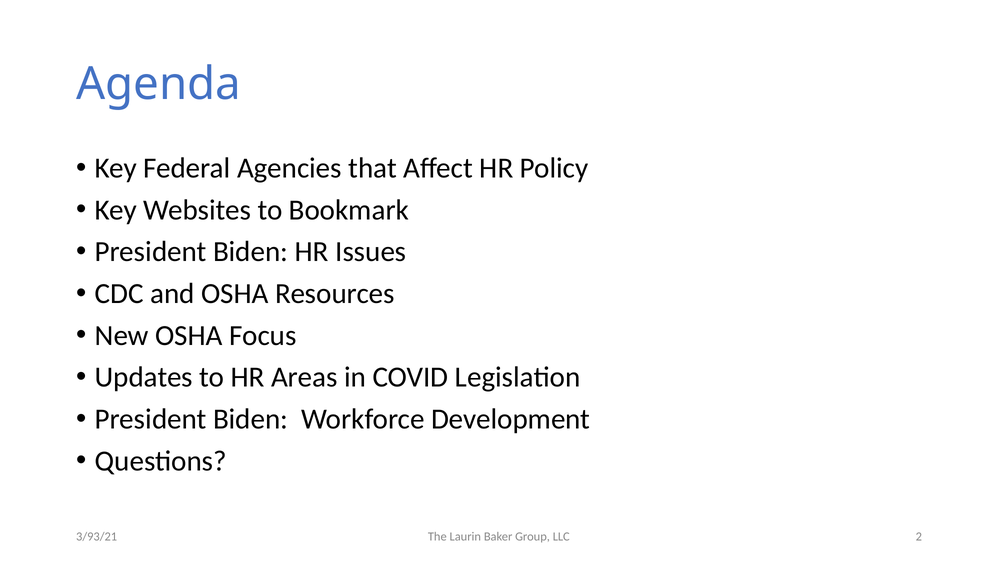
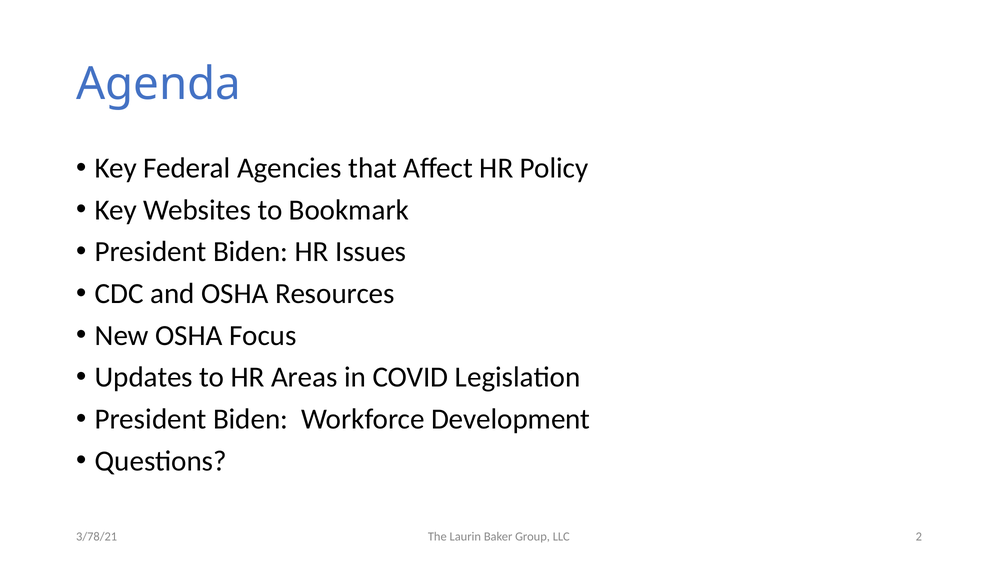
3/93/21: 3/93/21 -> 3/78/21
